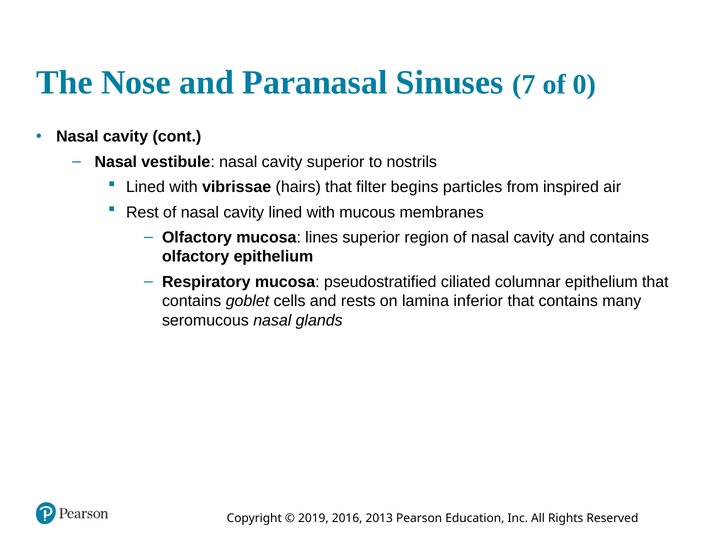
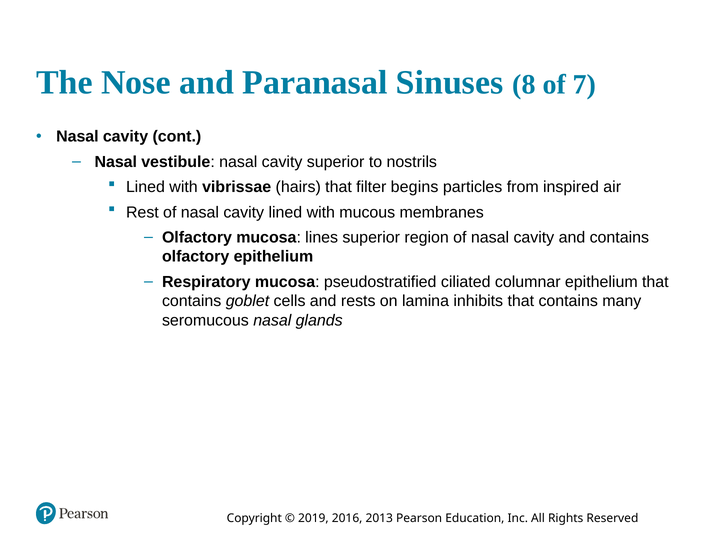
7: 7 -> 8
0: 0 -> 7
inferior: inferior -> inhibits
